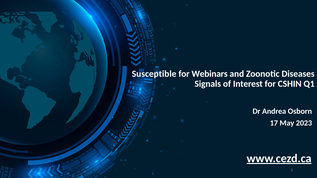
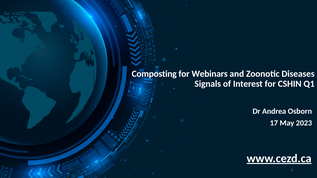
Susceptible: Susceptible -> Composting
